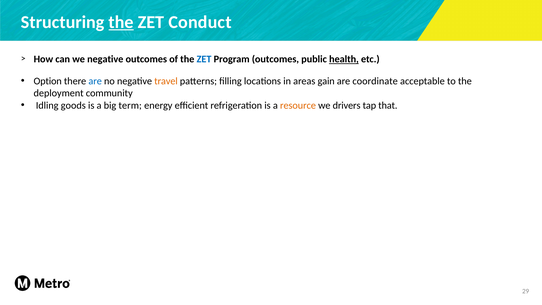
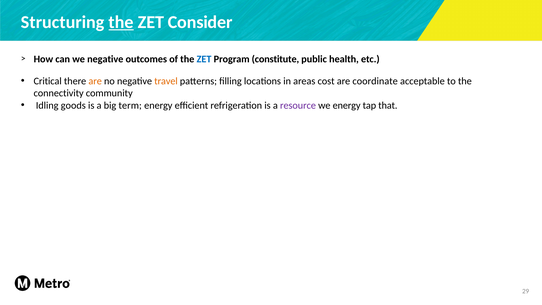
Conduct: Conduct -> Consider
Program outcomes: outcomes -> constitute
health underline: present -> none
Option: Option -> Critical
are at (95, 81) colour: blue -> orange
gain: gain -> cost
deployment: deployment -> connectivity
resource colour: orange -> purple
we drivers: drivers -> energy
